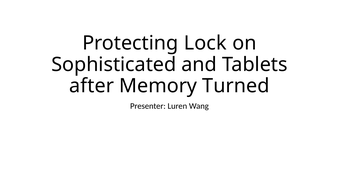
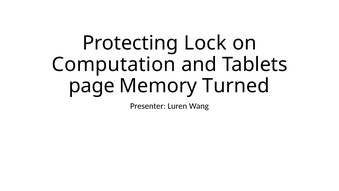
Sophisticated: Sophisticated -> Computation
after: after -> page
